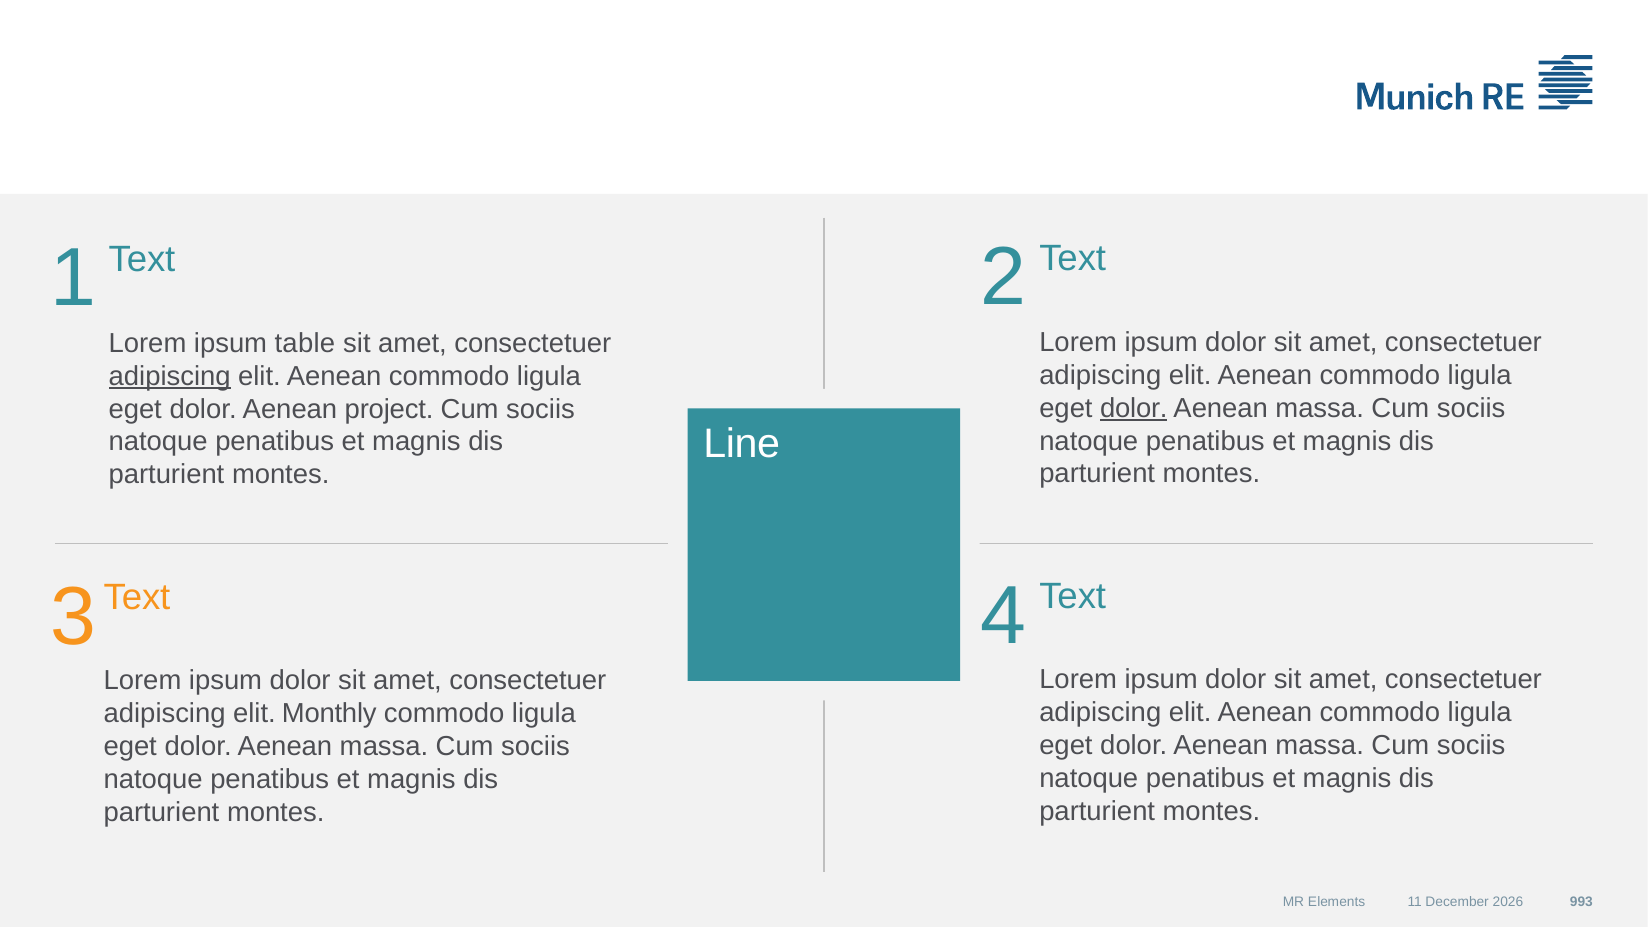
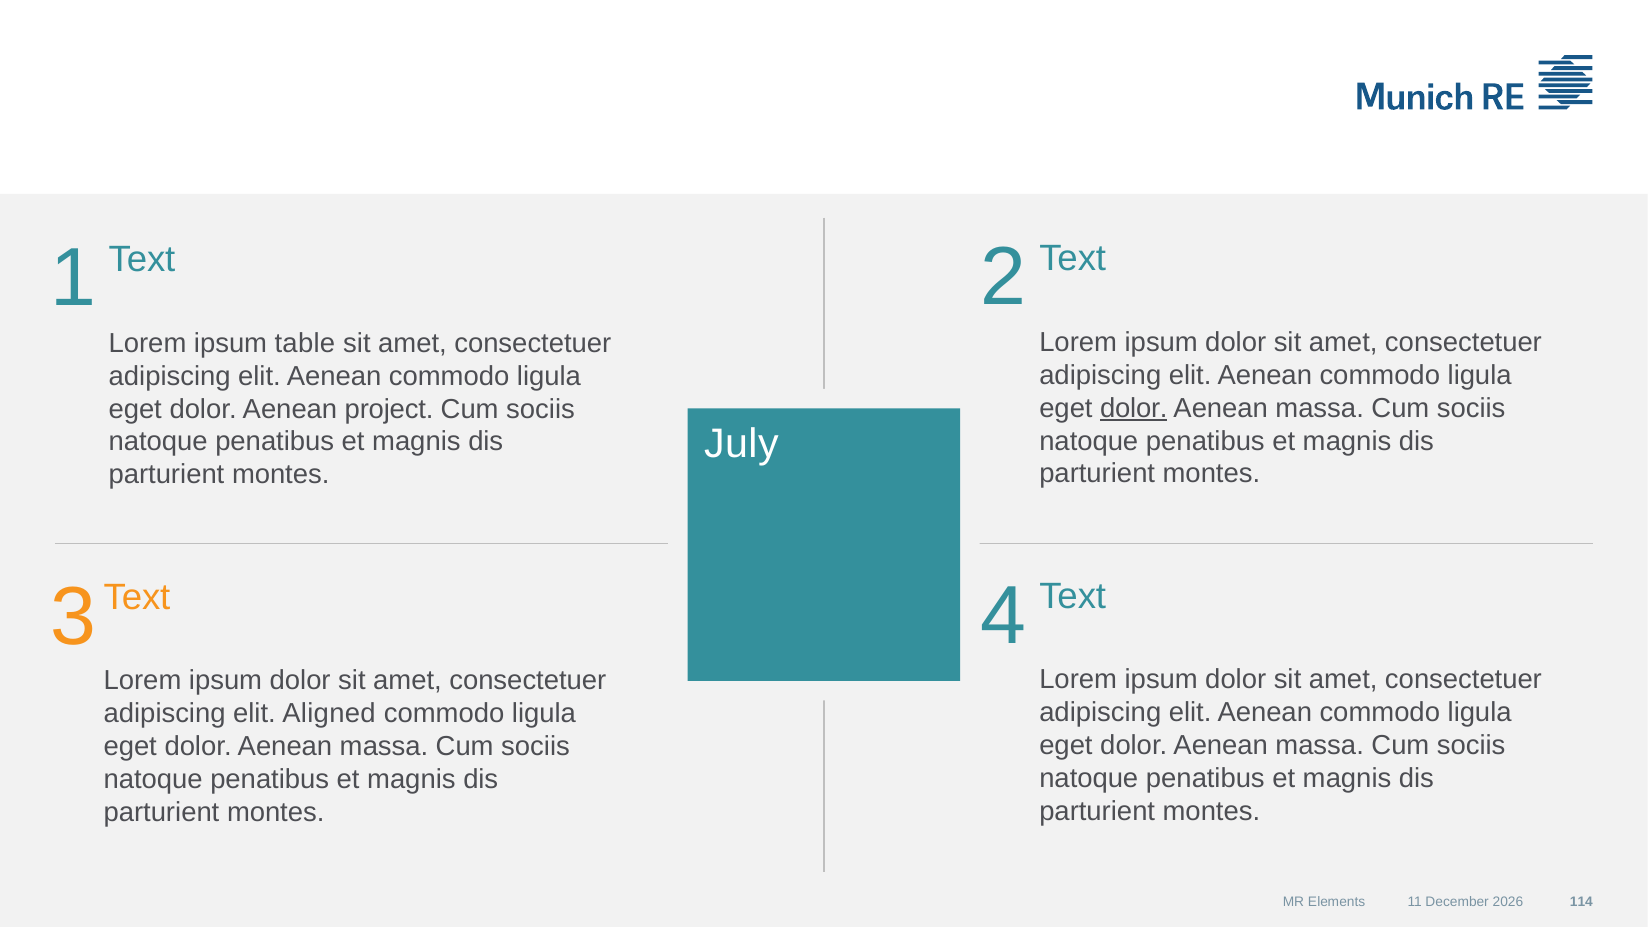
adipiscing at (170, 376) underline: present -> none
Line: Line -> July
Monthly: Monthly -> Aligned
993: 993 -> 114
